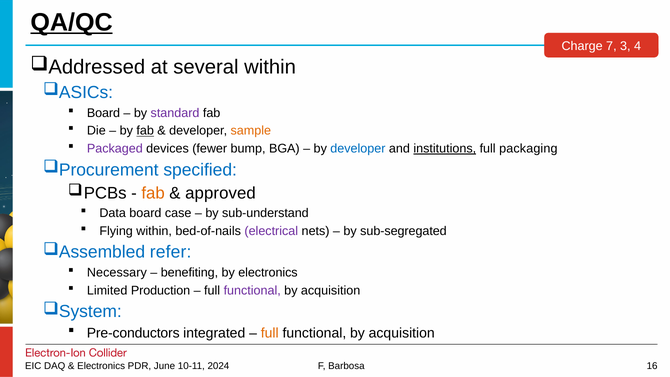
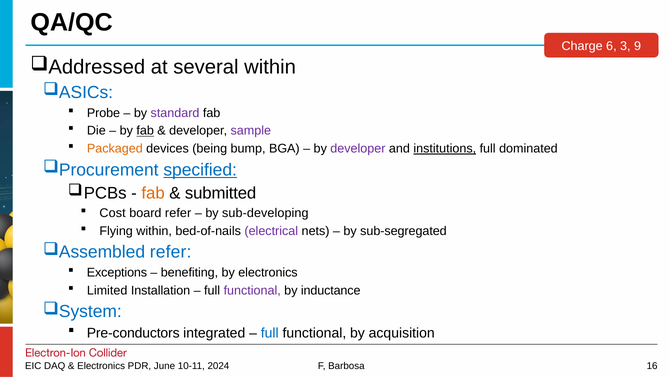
QA/QC underline: present -> none
7: 7 -> 6
4: 4 -> 9
Board at (103, 113): Board -> Probe
sample colour: orange -> purple
Packaged colour: purple -> orange
fewer: fewer -> being
developer at (358, 149) colour: blue -> purple
packaging: packaging -> dominated
specified underline: none -> present
approved: approved -> submitted
Data: Data -> Cost
board case: case -> refer
sub-understand: sub-understand -> sub-developing
Necessary: Necessary -> Exceptions
Production: Production -> Installation
acquisition at (331, 290): acquisition -> inductance
full at (270, 333) colour: orange -> blue
